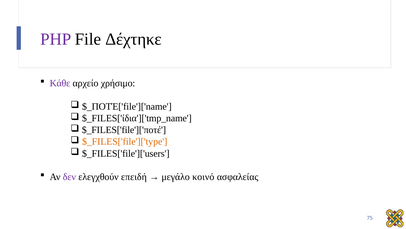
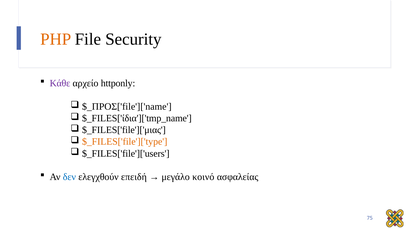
PHP colour: purple -> orange
Δέχτηκε: Δέχτηκε -> Security
χρήσιμο: χρήσιμο -> httponly
$_ΠΟΤΈ['file']['name: $_ΠΟΤΈ['file']['name -> $_ΠΡΟΣ['file']['name
$_FILES['file']['ποτέ: $_FILES['file']['ποτέ -> $_FILES['file']['μιας
δεν colour: purple -> blue
